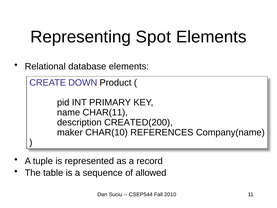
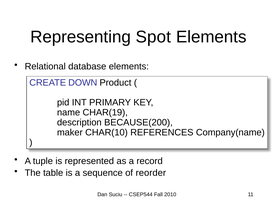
CHAR(11: CHAR(11 -> CHAR(19
CREATED(200: CREATED(200 -> BECAUSE(200
allowed: allowed -> reorder
